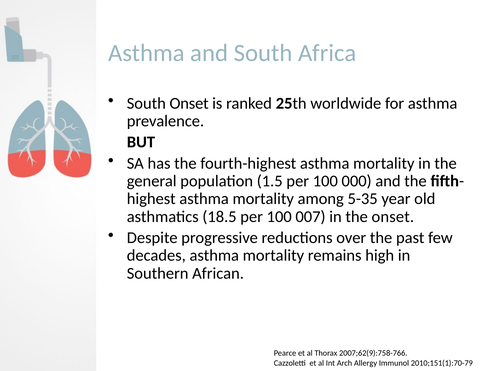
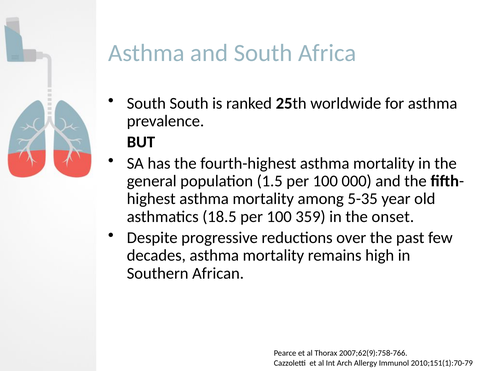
South Onset: Onset -> South
007: 007 -> 359
